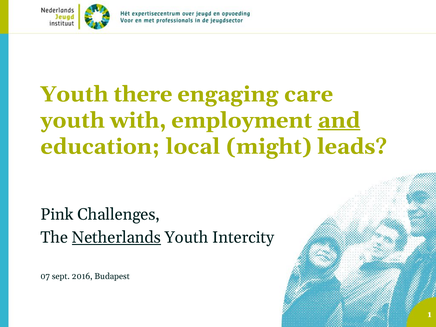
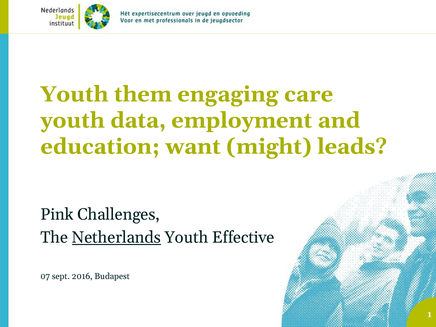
there: there -> them
with: with -> data
and underline: present -> none
local: local -> want
Intercity: Intercity -> Effective
